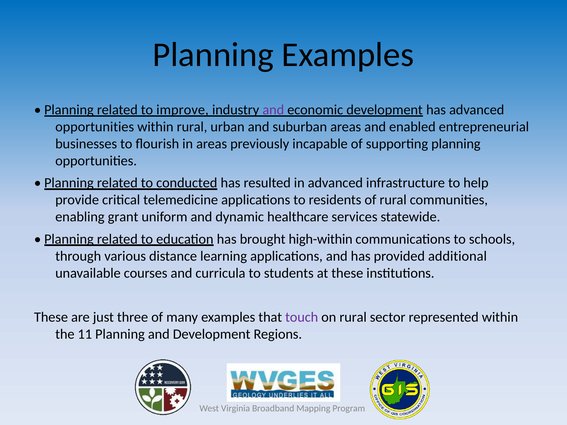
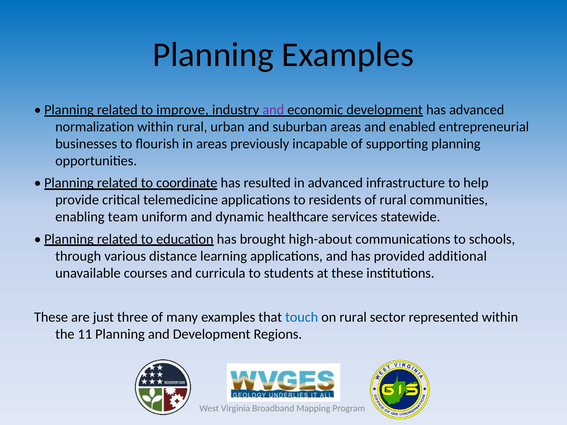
opportunities at (95, 127): opportunities -> normalization
conducted: conducted -> coordinate
grant: grant -> team
high-within: high-within -> high-about
touch colour: purple -> blue
